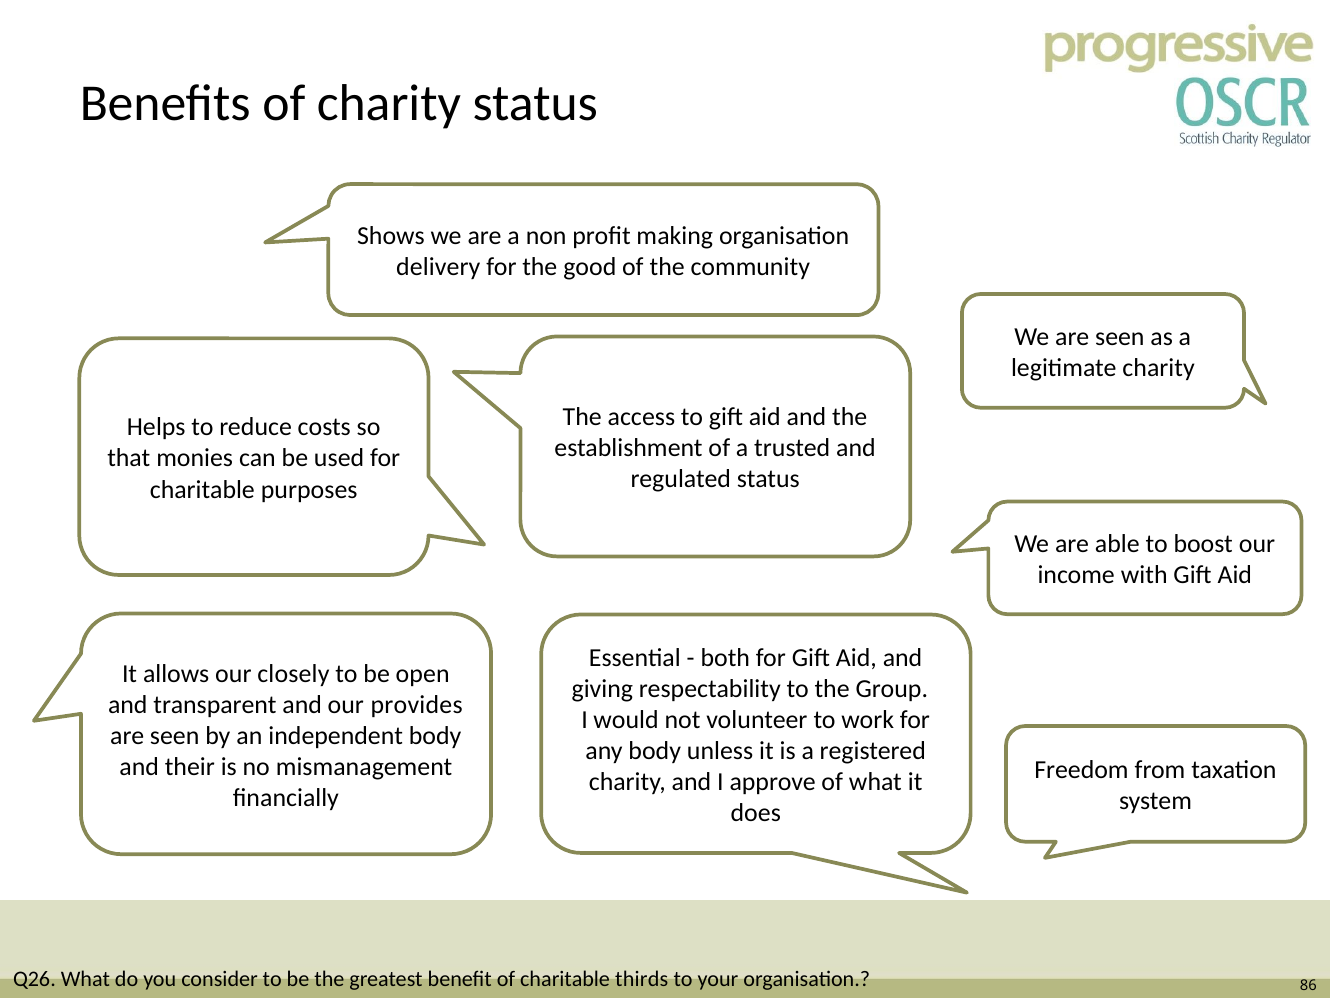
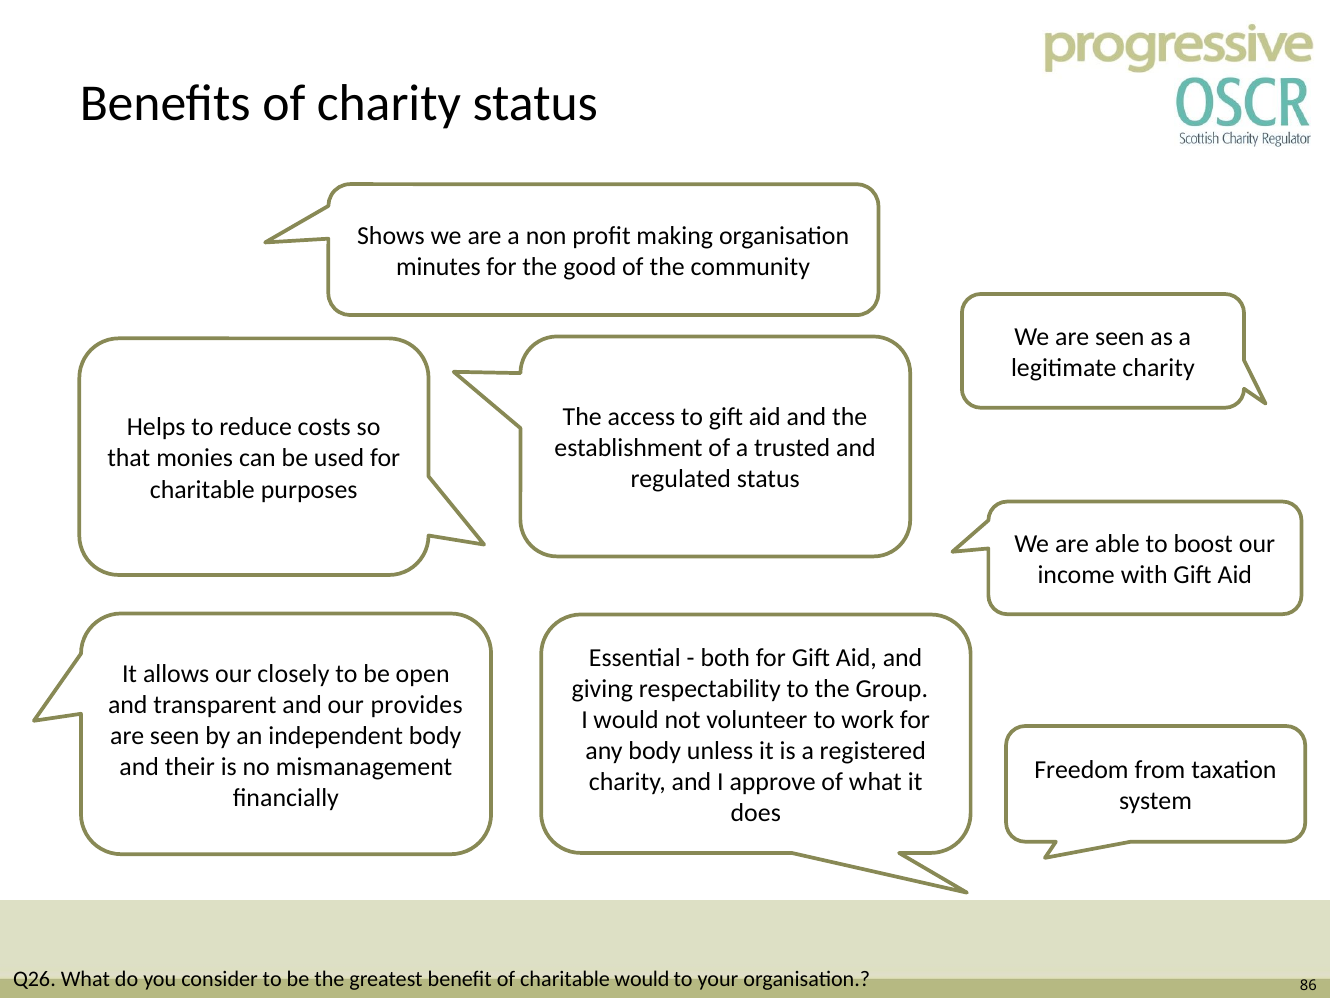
delivery: delivery -> minutes
charitable thirds: thirds -> would
